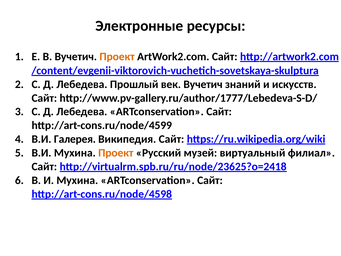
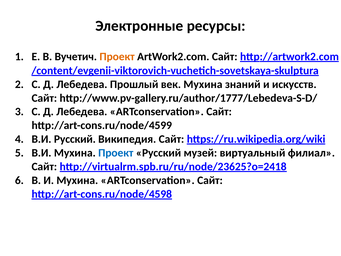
век Вучетич: Вучетич -> Мухина
В.И Галерея: Галерея -> Русский
Проект at (116, 153) colour: orange -> blue
